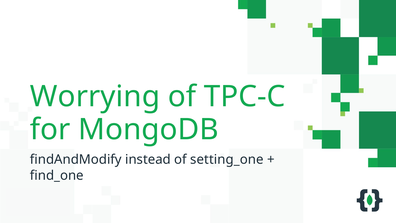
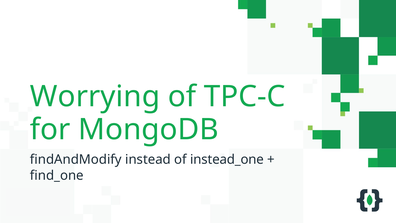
setting_one: setting_one -> instead_one
